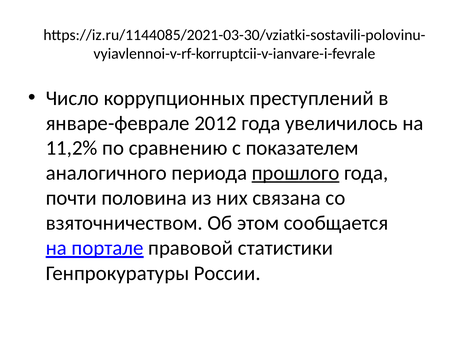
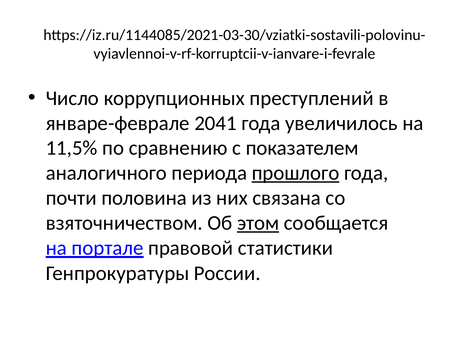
2012: 2012 -> 2041
11,2%: 11,2% -> 11,5%
этом underline: none -> present
